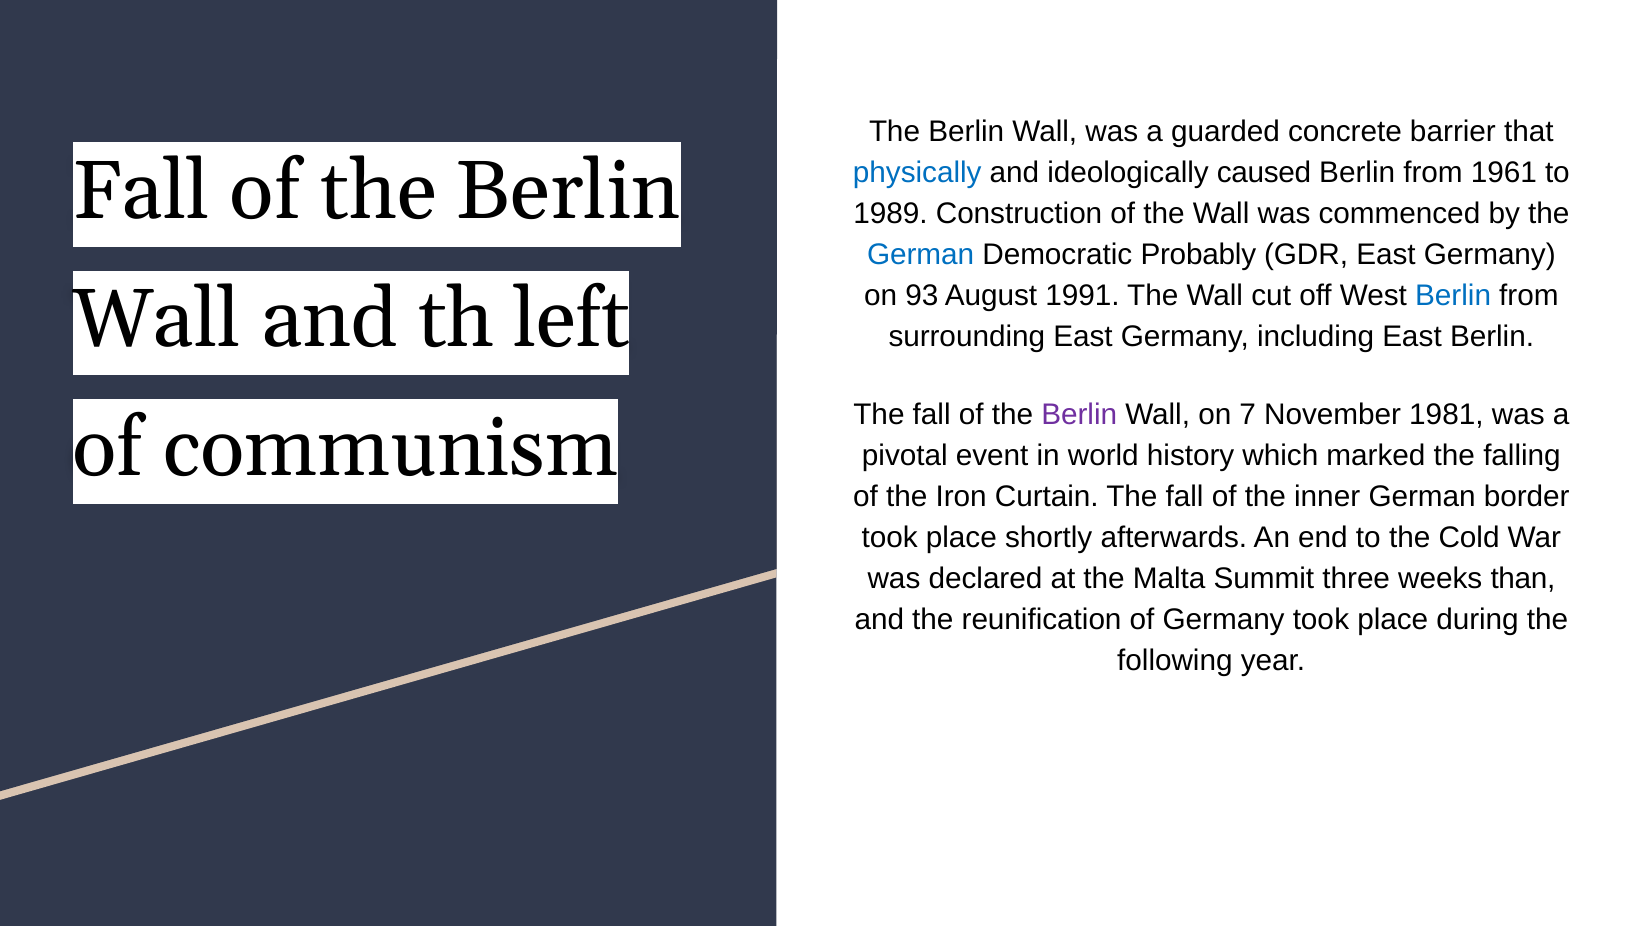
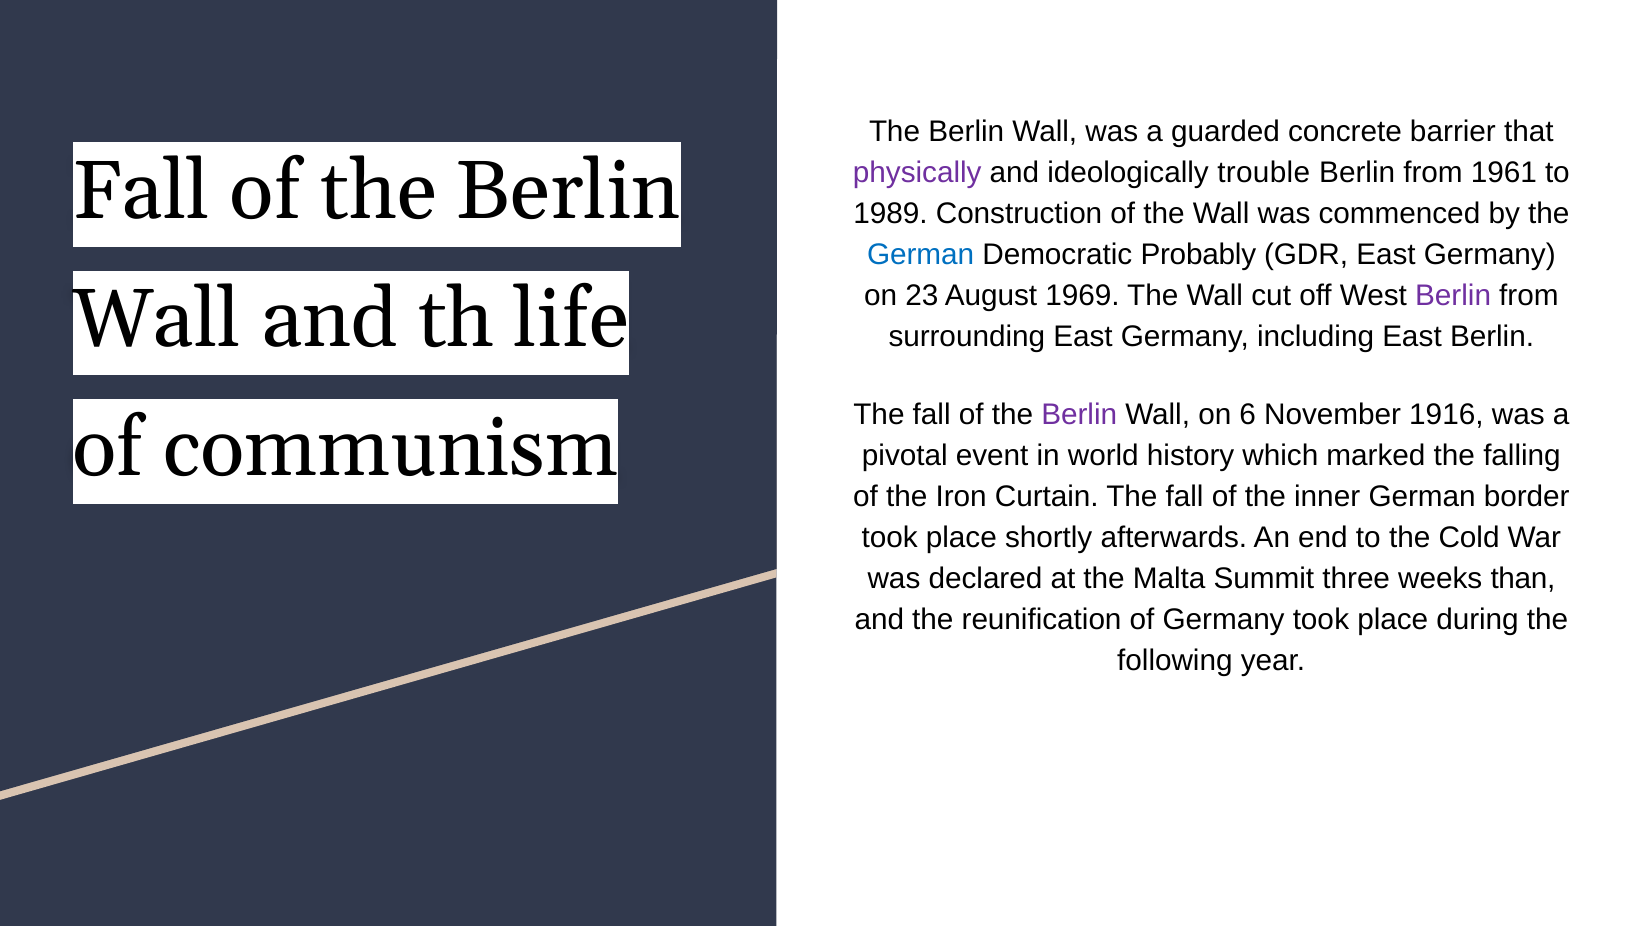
physically colour: blue -> purple
caused: caused -> trouble
93: 93 -> 23
1991: 1991 -> 1969
Berlin at (1453, 296) colour: blue -> purple
left: left -> life
7: 7 -> 6
1981: 1981 -> 1916
